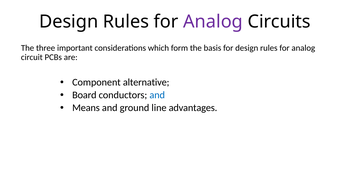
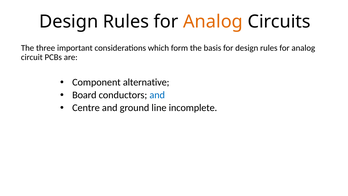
Analog at (213, 22) colour: purple -> orange
Means: Means -> Centre
advantages: advantages -> incomplete
